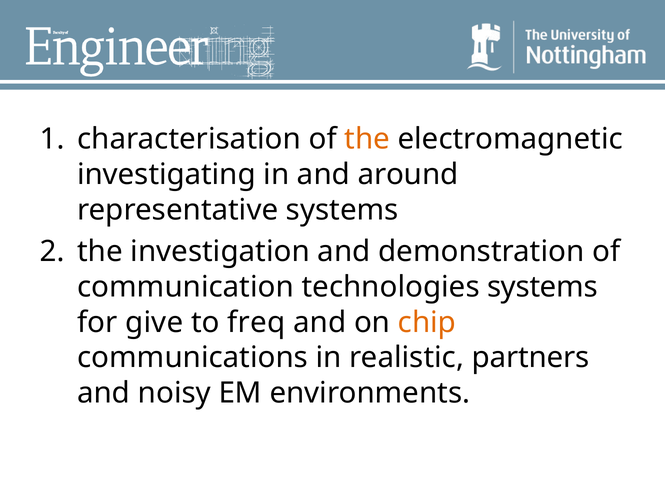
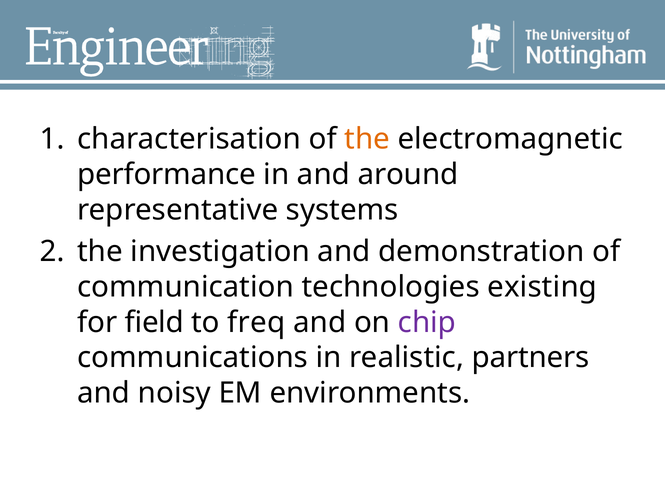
investigating: investigating -> performance
technologies systems: systems -> existing
give: give -> field
chip colour: orange -> purple
